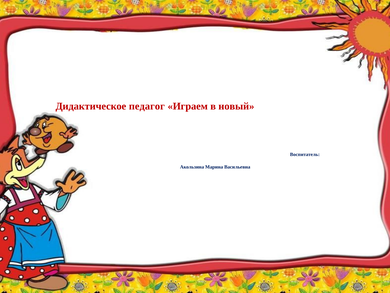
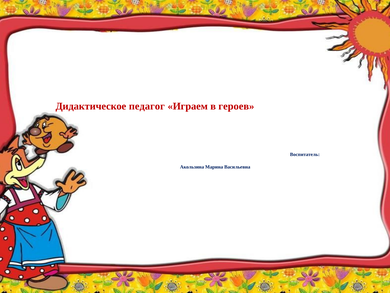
новый: новый -> героев
